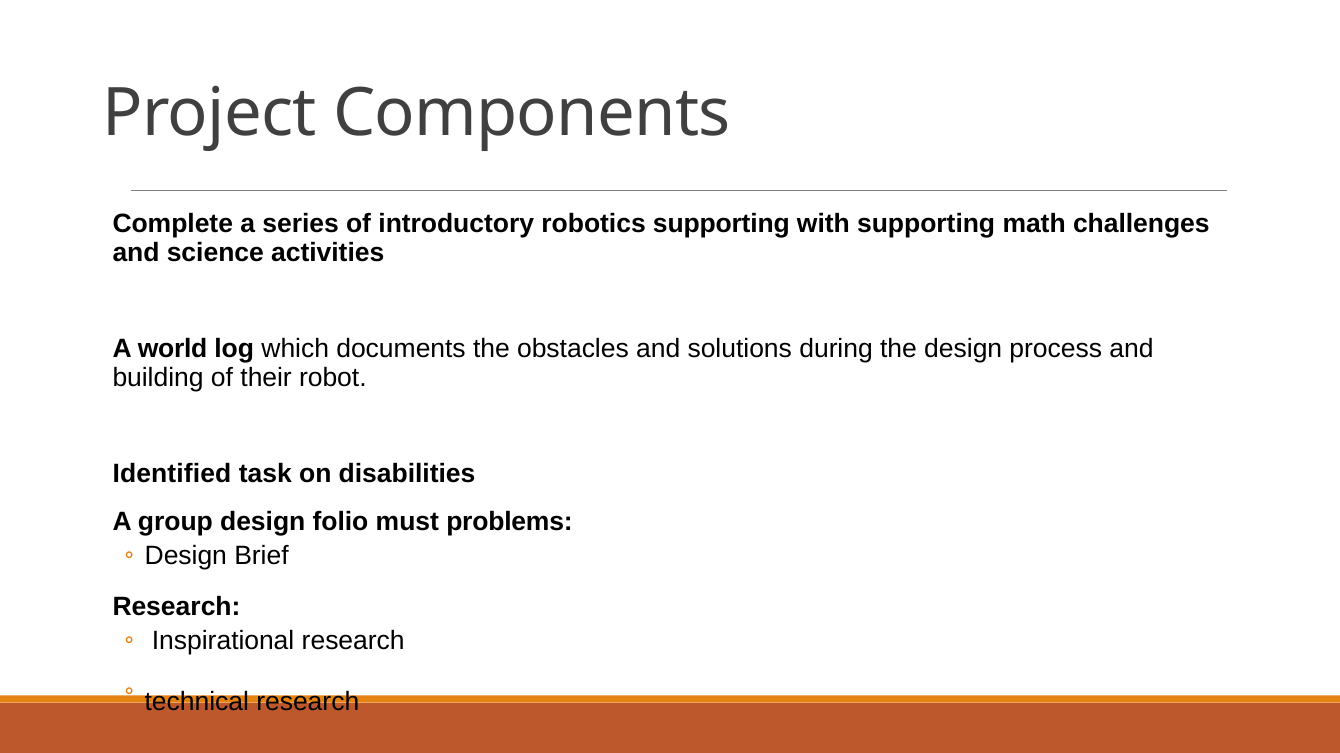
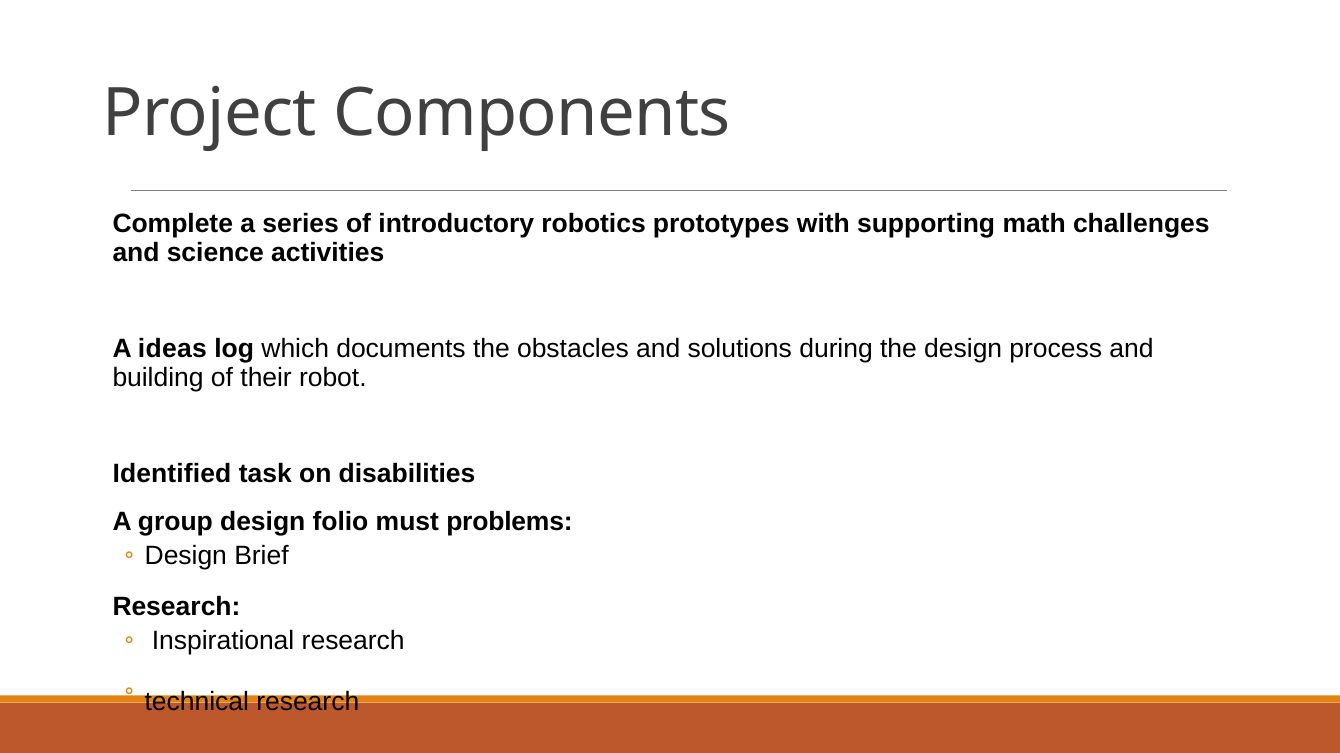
robotics supporting: supporting -> prototypes
world: world -> ideas
